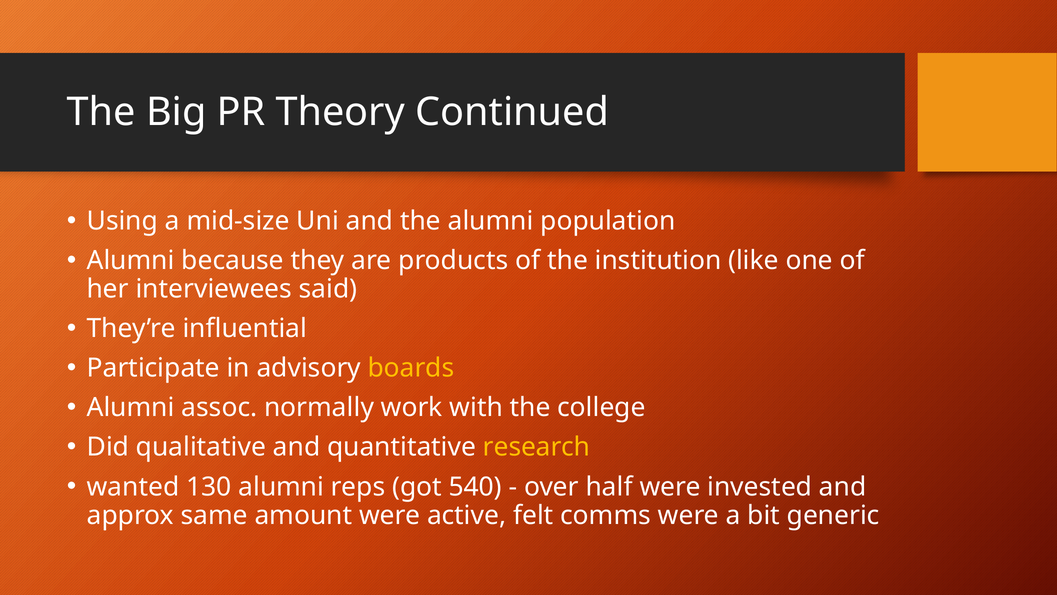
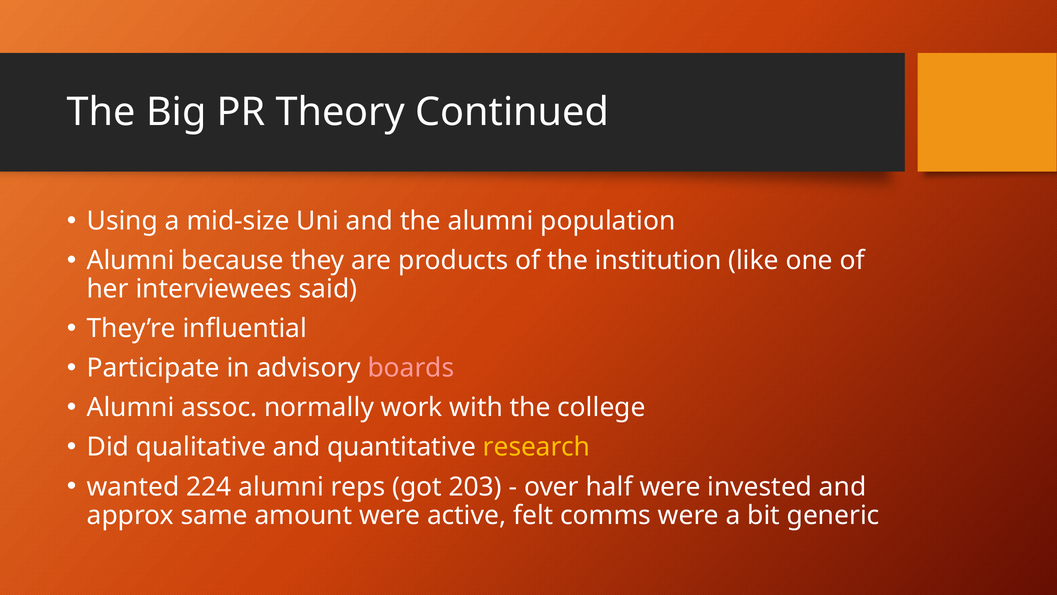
boards colour: yellow -> pink
130: 130 -> 224
540: 540 -> 203
